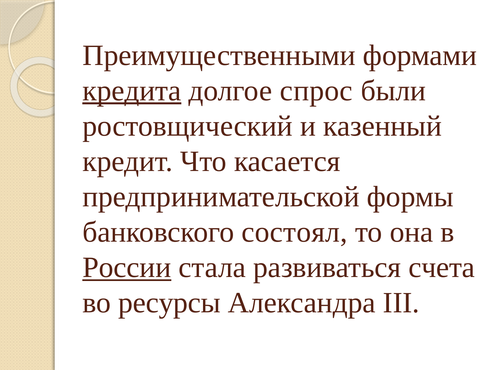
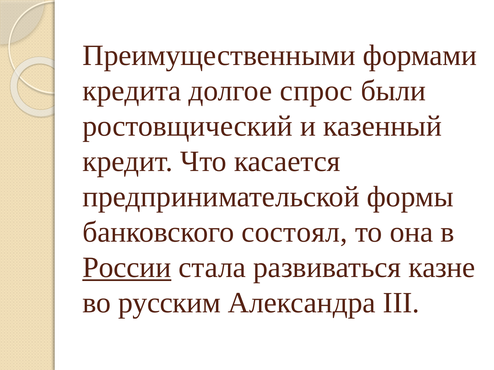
кредита underline: present -> none
счета: счета -> казне
ресурсы: ресурсы -> русским
